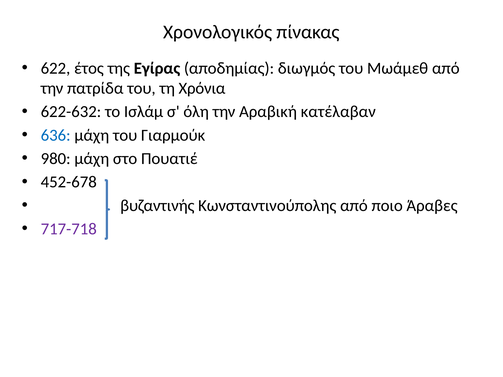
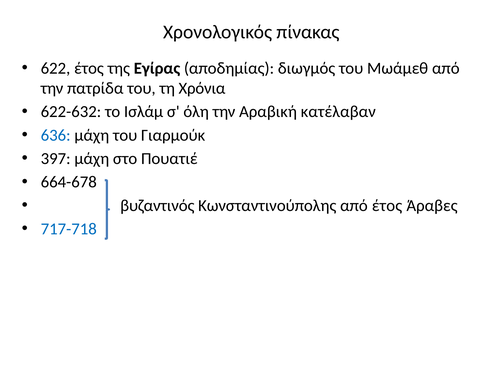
980: 980 -> 397
452-678: 452-678 -> 664-678
βυζαντινής: βυζαντινής -> βυζαντινός
από ποιο: ποιο -> έτος
717-718 colour: purple -> blue
